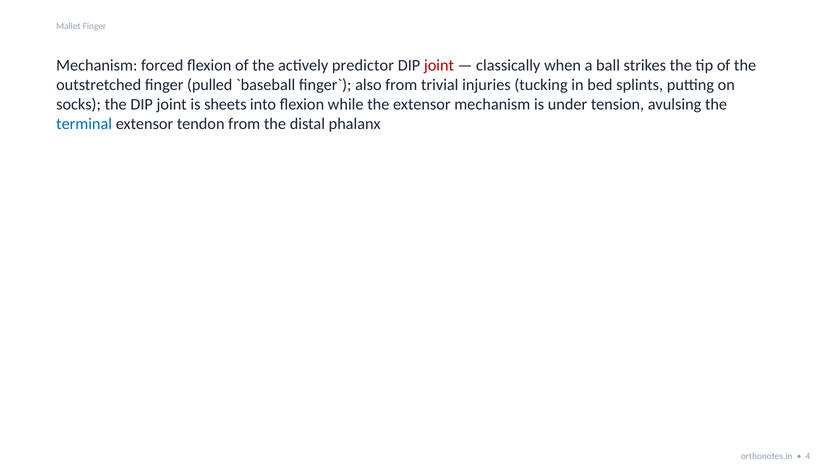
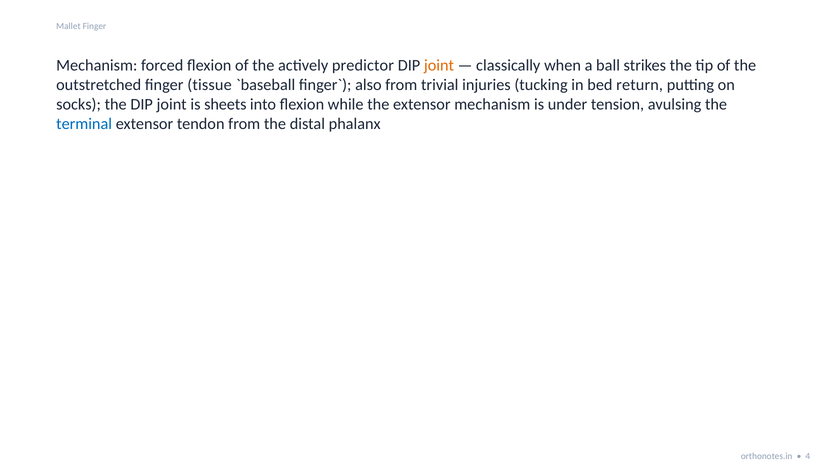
joint at (439, 66) colour: red -> orange
pulled: pulled -> tissue
splints: splints -> return
